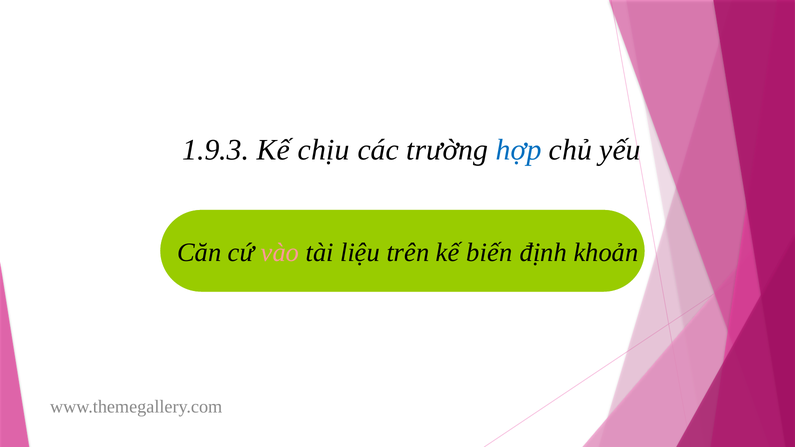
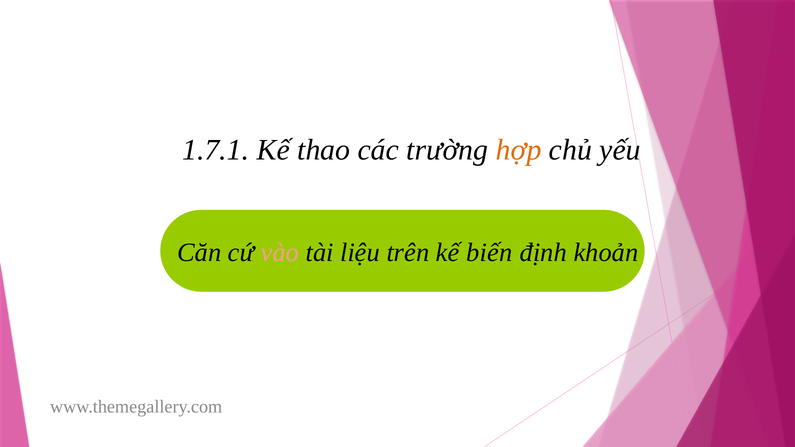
1.9.3: 1.9.3 -> 1.7.1
chịu: chịu -> thao
hợp colour: blue -> orange
